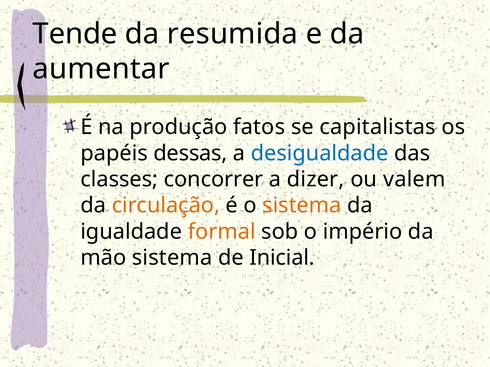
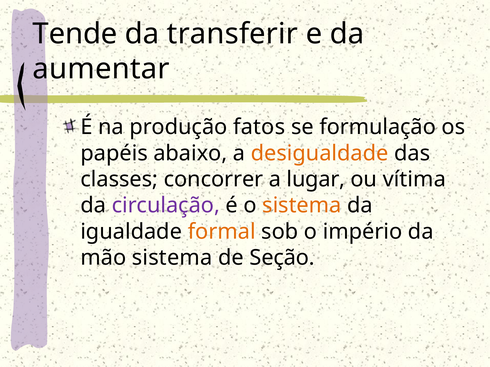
resumida: resumida -> transferir
capitalistas: capitalistas -> formulação
dessas: dessas -> abaixo
desigualdade colour: blue -> orange
dizer: dizer -> lugar
valem: valem -> vítima
circulação colour: orange -> purple
Inicial: Inicial -> Seção
